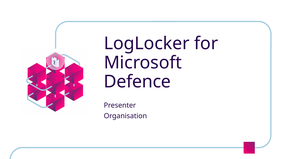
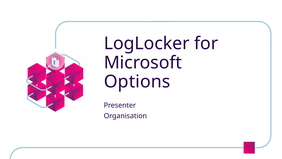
Defence: Defence -> Options
